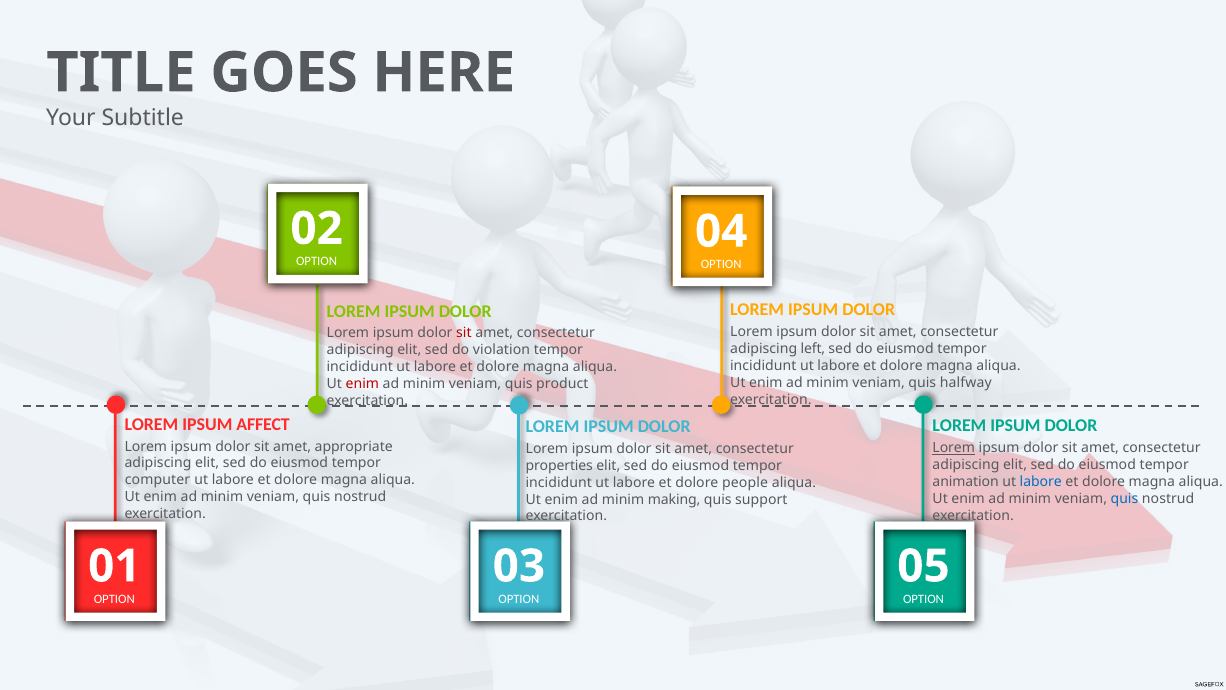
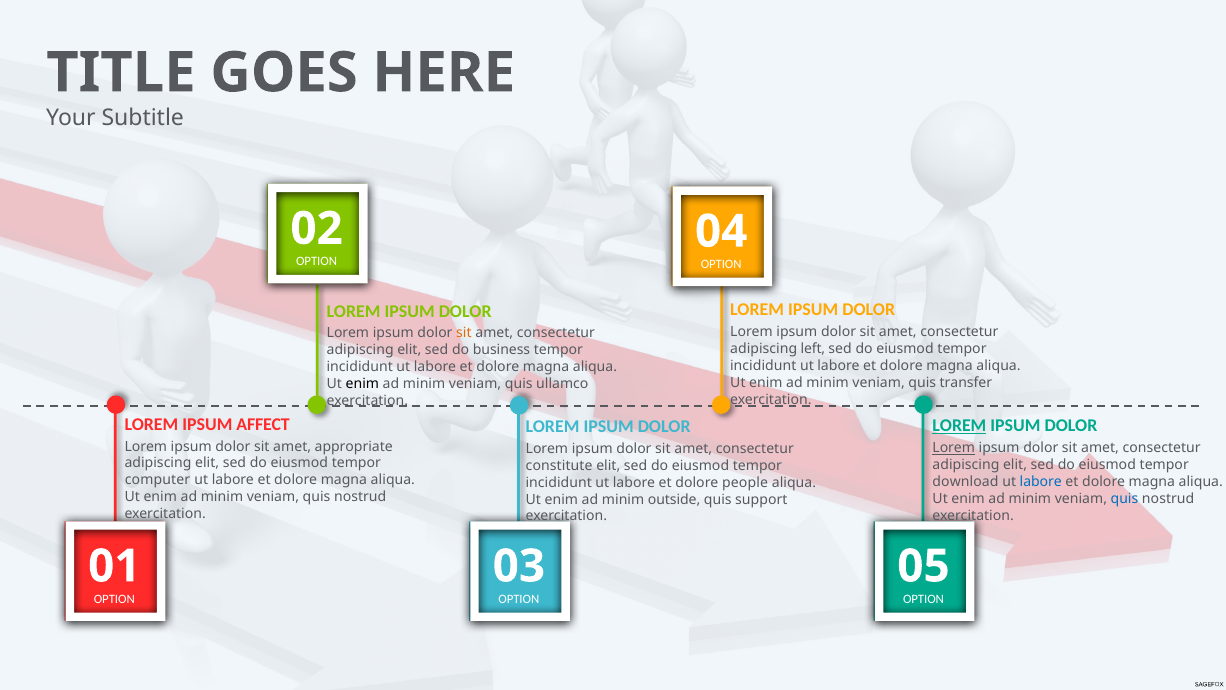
sit at (464, 333) colour: red -> orange
violation: violation -> business
halfway: halfway -> transfer
enim at (362, 384) colour: red -> black
product: product -> ullamco
LOREM at (959, 426) underline: none -> present
properties: properties -> constitute
animation: animation -> download
making: making -> outside
